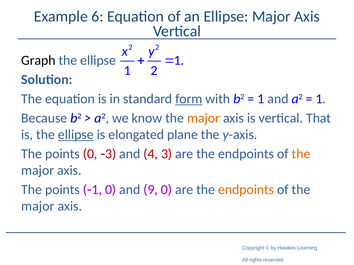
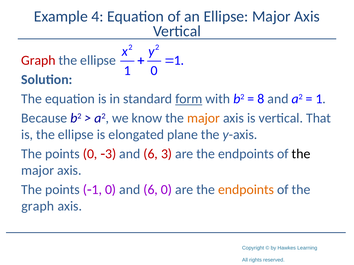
6: 6 -> 4
Graph at (38, 61) colour: black -> red
1 2: 2 -> 0
1 at (261, 99): 1 -> 8
ellipse at (76, 135) underline: present -> none
-3 and 4: 4 -> 6
the at (301, 154) colour: orange -> black
0 and 9: 9 -> 6
major at (38, 207): major -> graph
